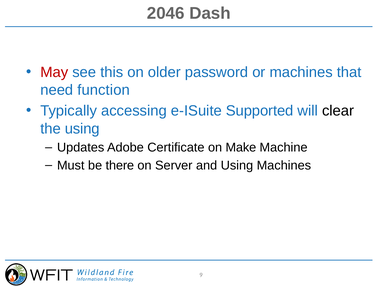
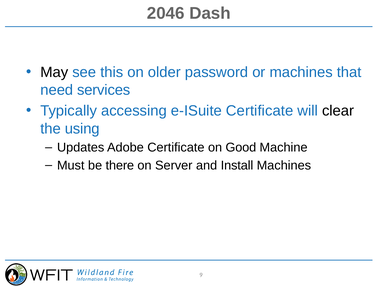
May colour: red -> black
function: function -> services
e-ISuite Supported: Supported -> Certificate
Make: Make -> Good
and Using: Using -> Install
